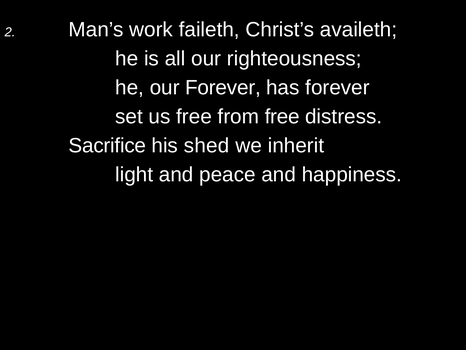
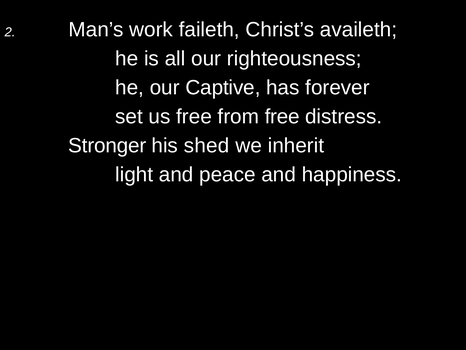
our Forever: Forever -> Captive
Sacrifice: Sacrifice -> Stronger
